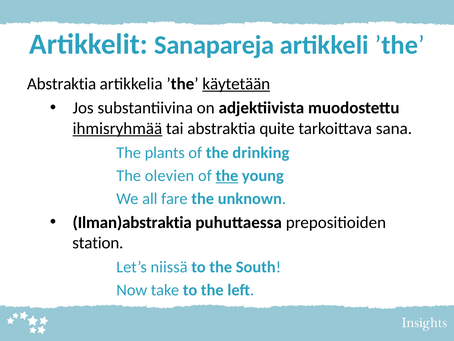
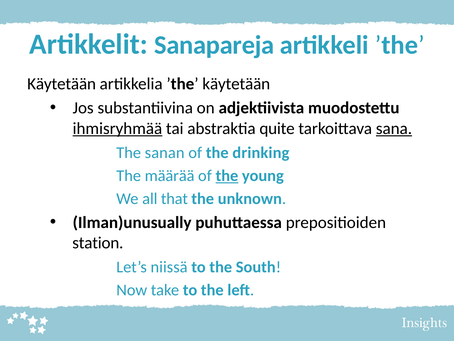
Abstraktia at (62, 84): Abstraktia -> Käytetään
käytetään at (236, 84) underline: present -> none
sana underline: none -> present
plants: plants -> sanan
olevien: olevien -> määrää
fare: fare -> that
Ilman)abstraktia: Ilman)abstraktia -> Ilman)unusually
